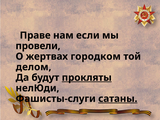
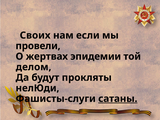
Праве: Праве -> Своих
городком: городком -> эпидемии
прокляты underline: present -> none
